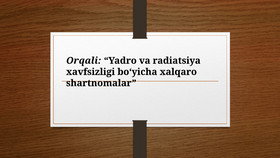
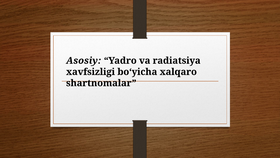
Orqali: Orqali -> Asosiy
